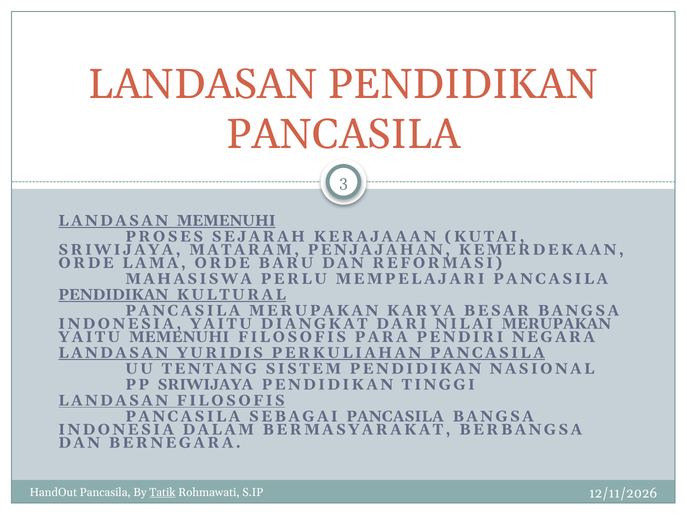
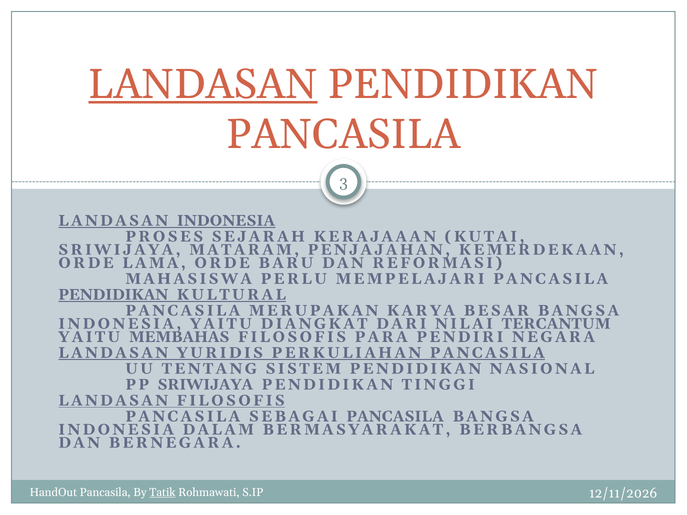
LANDASAN at (203, 84) underline: none -> present
LANDASAN MEMENUHI: MEMENUHI -> INDONESIA
NILAI MERUPAKAN: MERUPAKAN -> TERCANTUM
YAITU MEMENUHI: MEMENUHI -> MEMBAHAS
